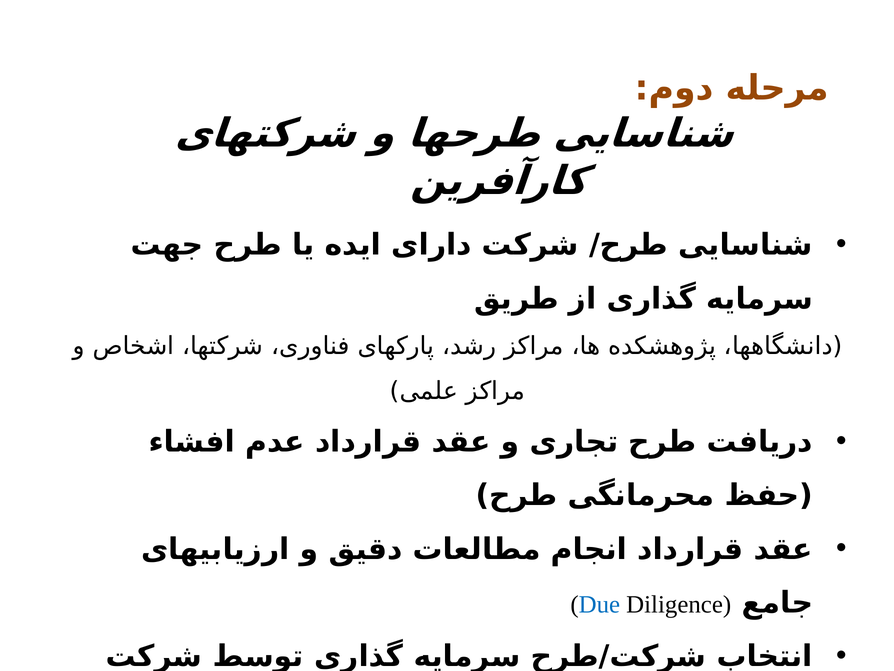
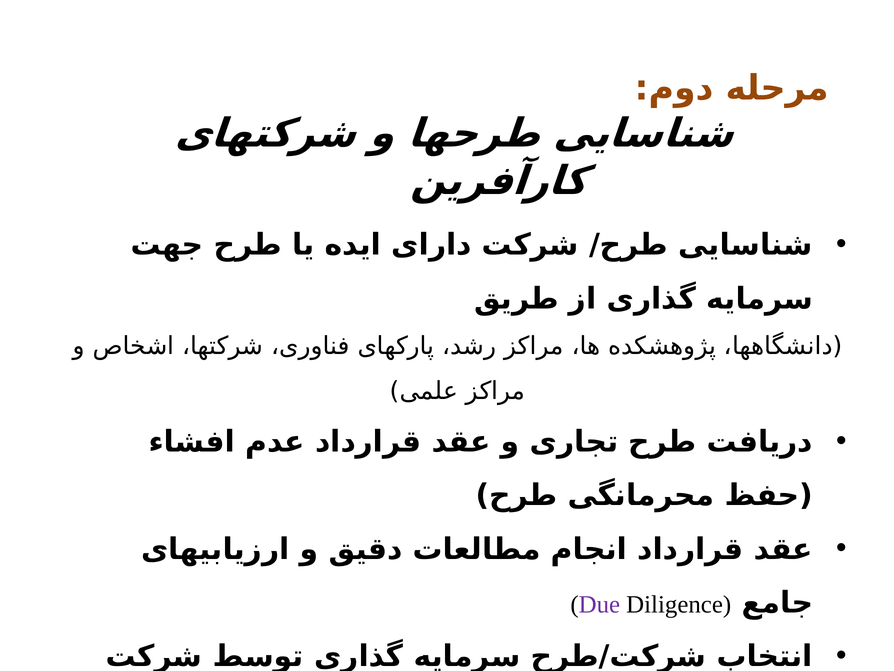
Due colour: blue -> purple
